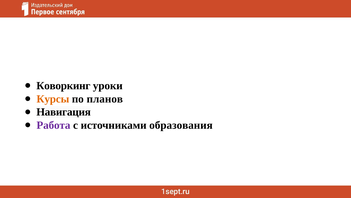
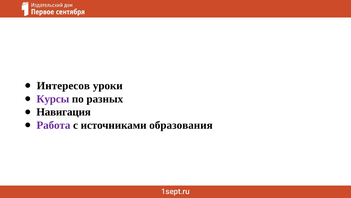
Коворкинг: Коворкинг -> Интересов
Курсы colour: orange -> purple
планов: планов -> разных
